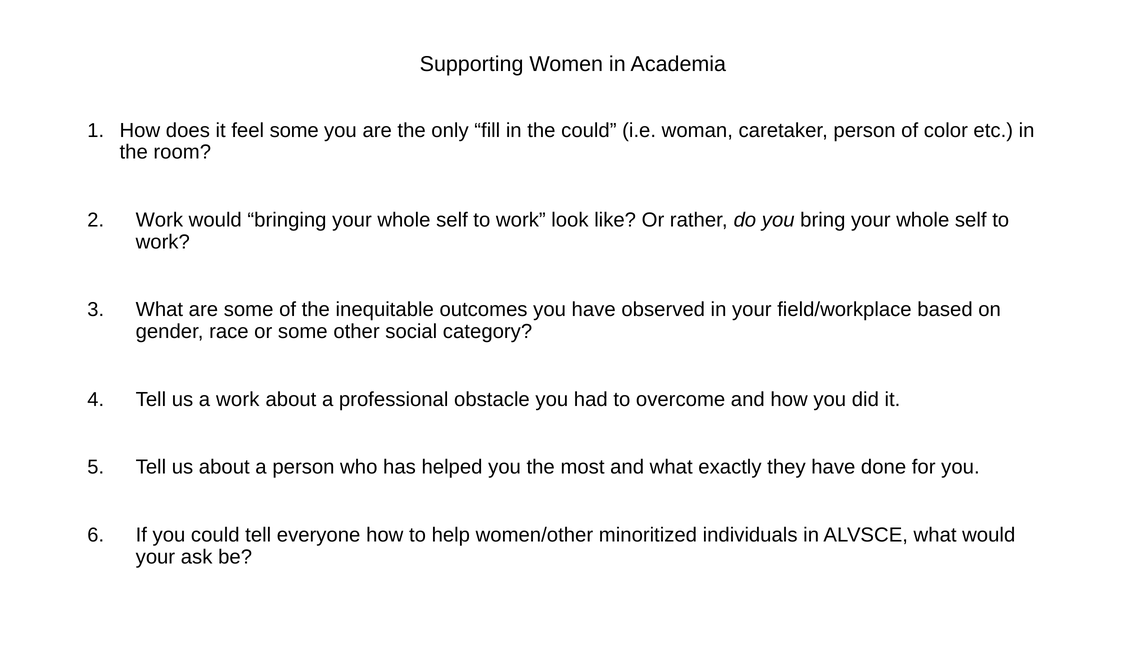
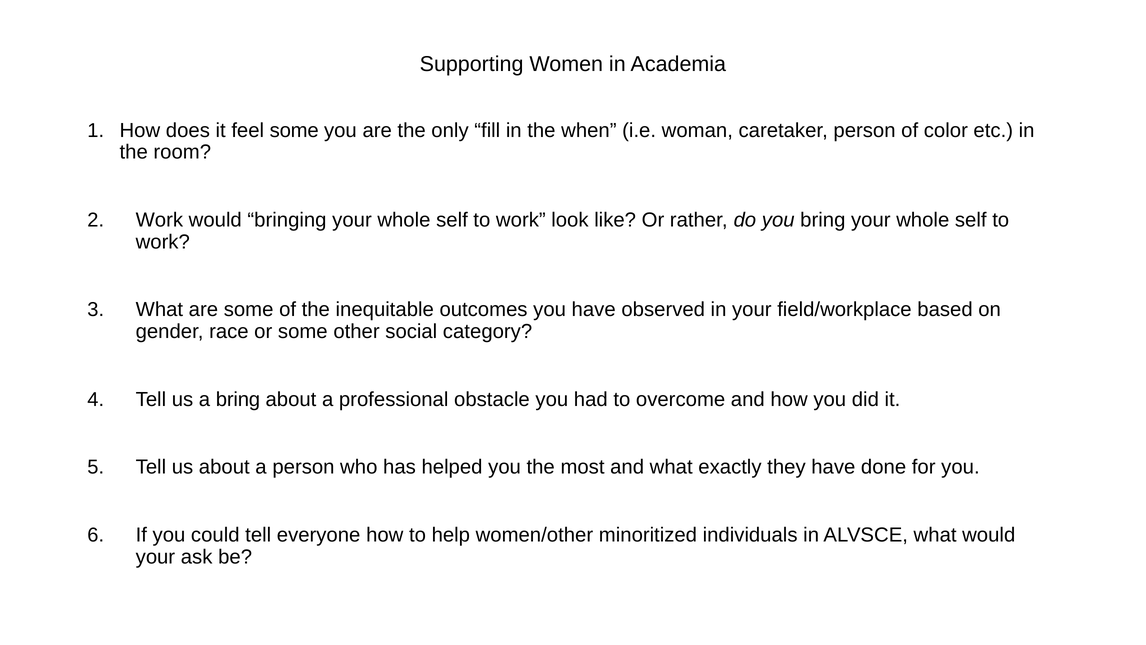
the could: could -> when
a work: work -> bring
